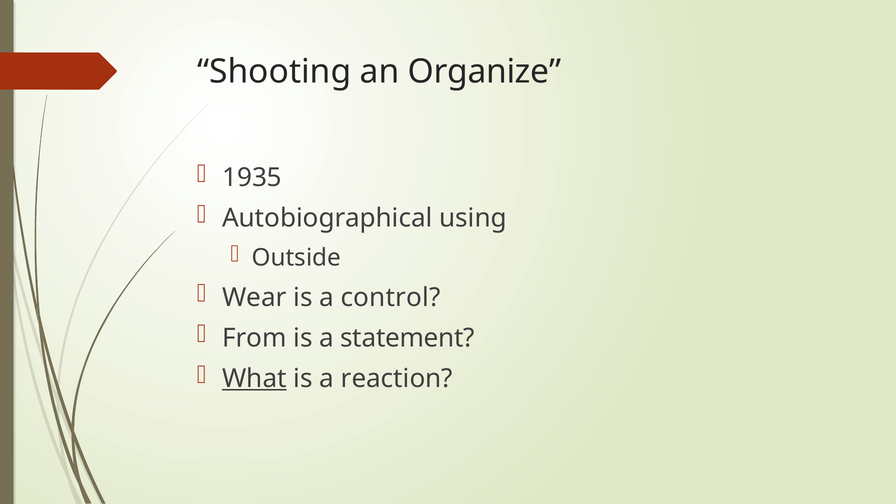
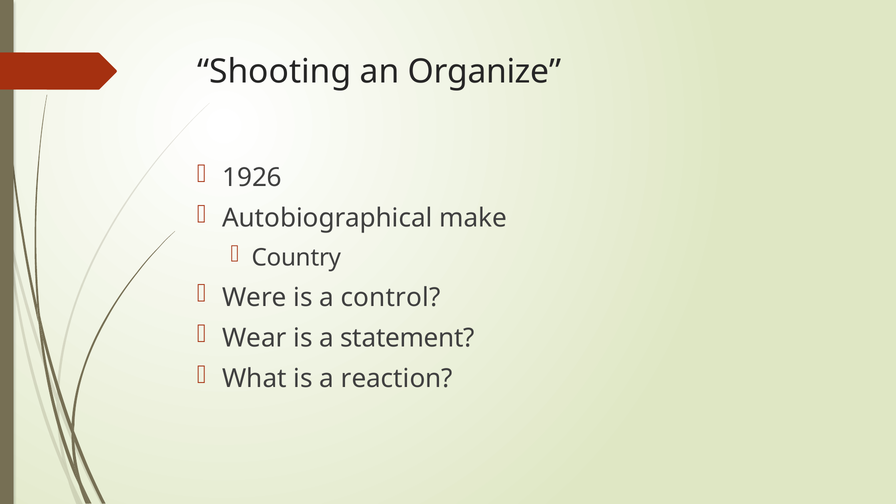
1935: 1935 -> 1926
using: using -> make
Outside: Outside -> Country
Wear: Wear -> Were
From: From -> Wear
What underline: present -> none
